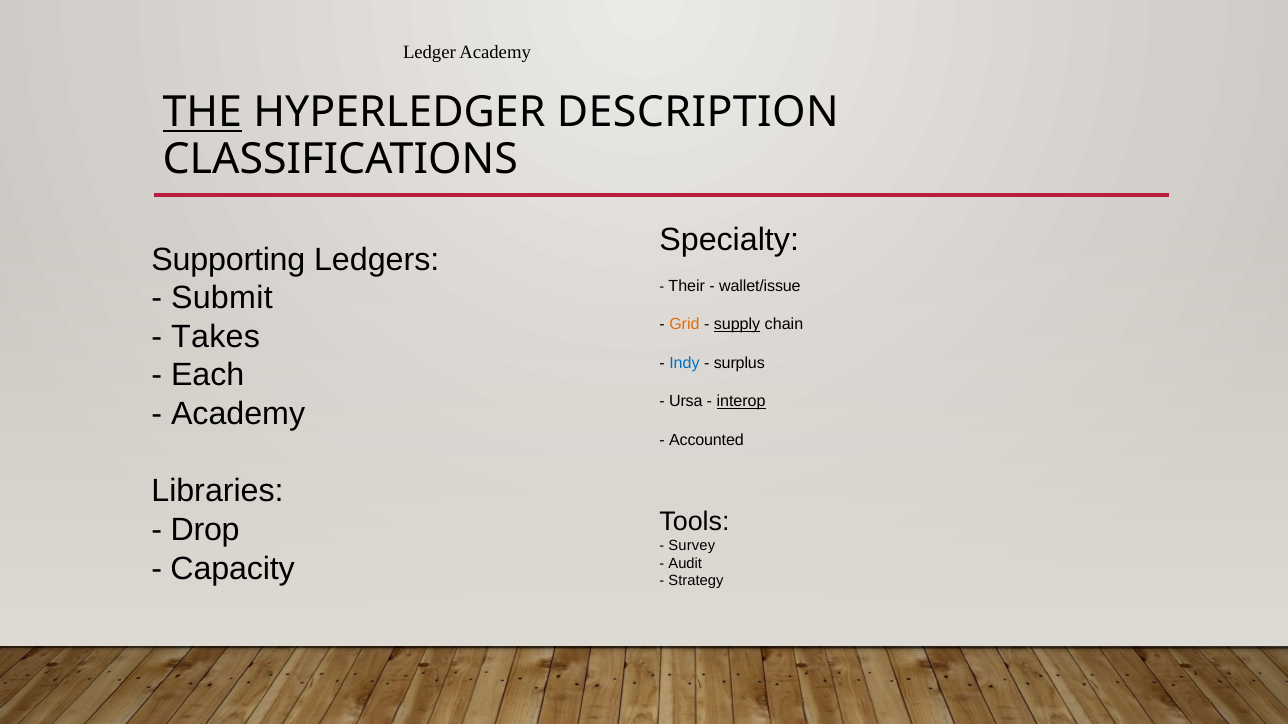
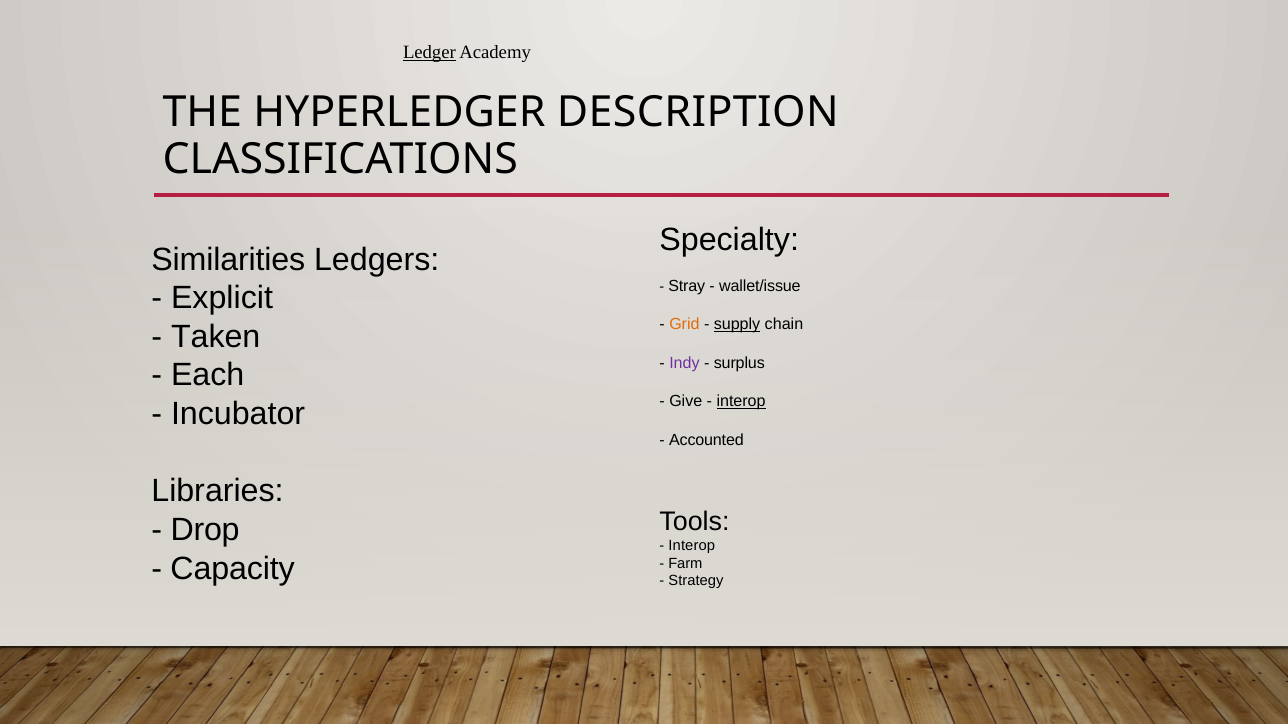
Ledger underline: none -> present
THE underline: present -> none
Supporting: Supporting -> Similarities
Their: Their -> Stray
Submit: Submit -> Explicit
Takes: Takes -> Taken
Indy colour: blue -> purple
Ursa: Ursa -> Give
Academy at (238, 414): Academy -> Incubator
Survey at (692, 546): Survey -> Interop
Audit: Audit -> Farm
